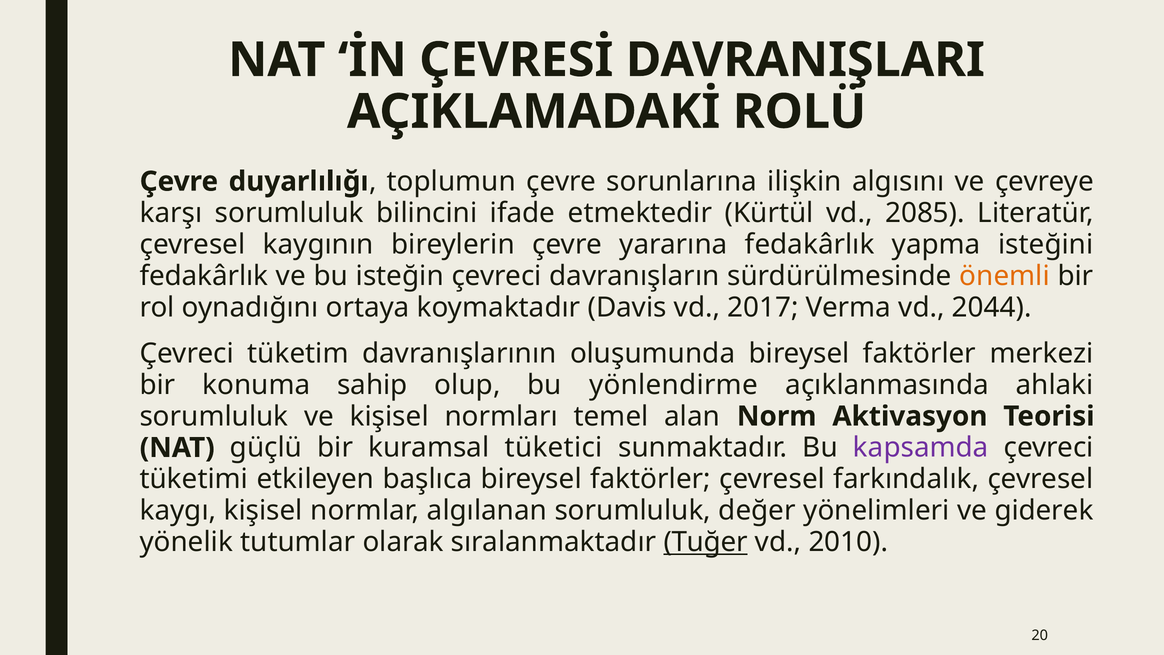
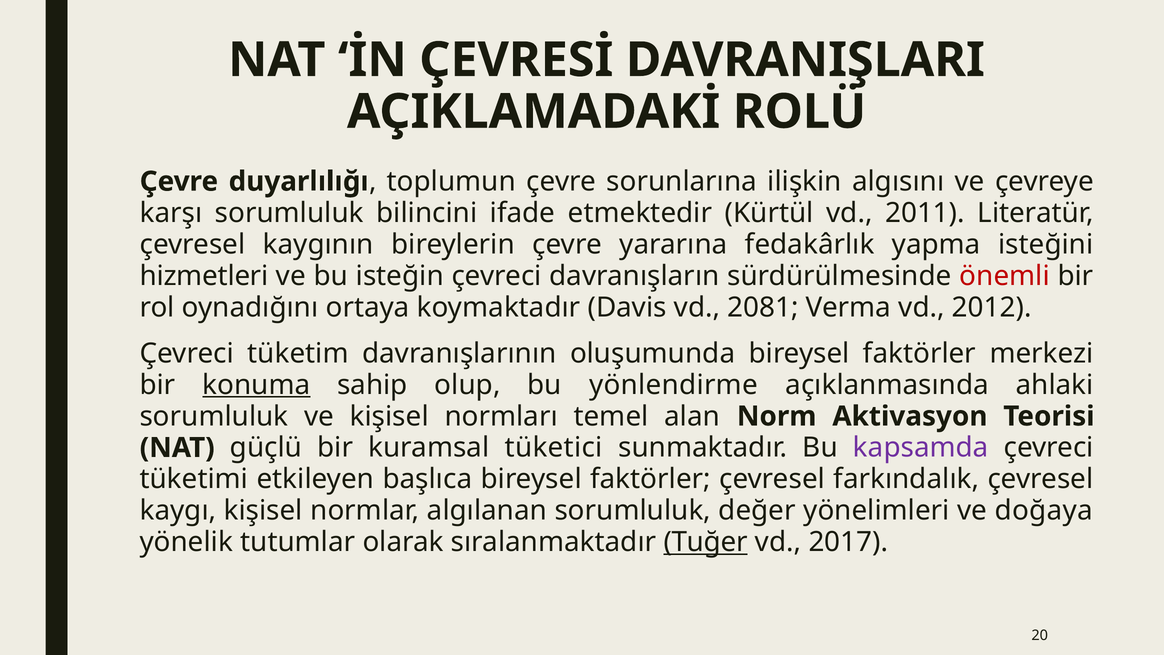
2085: 2085 -> 2011
fedakârlık at (204, 276): fedakârlık -> hizmetleri
önemli colour: orange -> red
2017: 2017 -> 2081
2044: 2044 -> 2012
konuma underline: none -> present
giderek: giderek -> doğaya
2010: 2010 -> 2017
